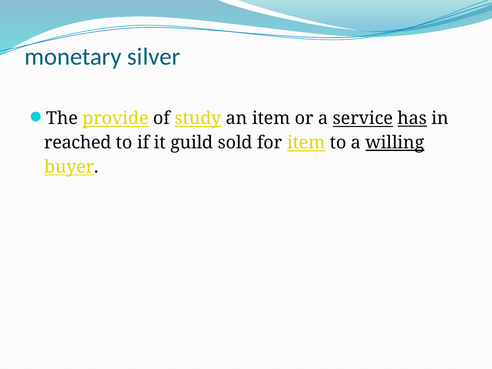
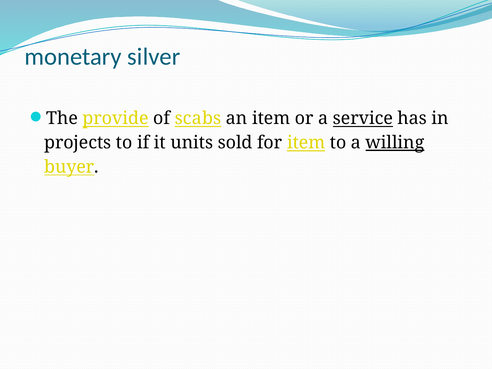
study: study -> scabs
has underline: present -> none
reached: reached -> projects
guild: guild -> units
